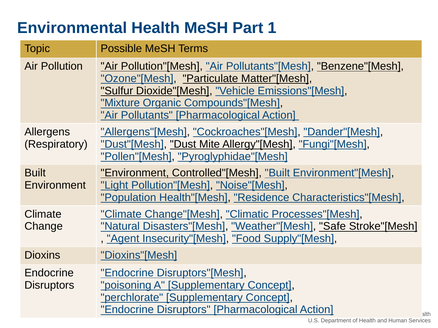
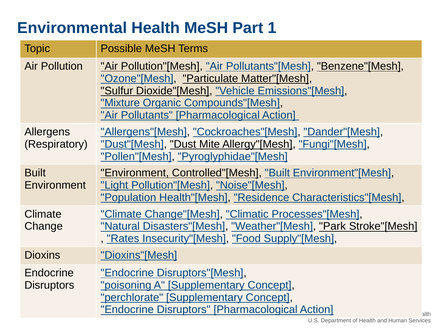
Safe: Safe -> Park
Agent: Agent -> Rates
